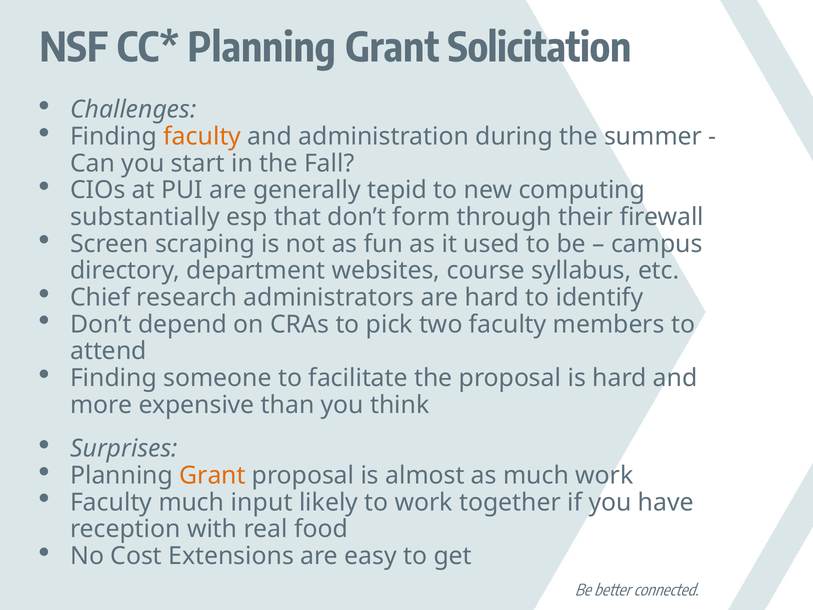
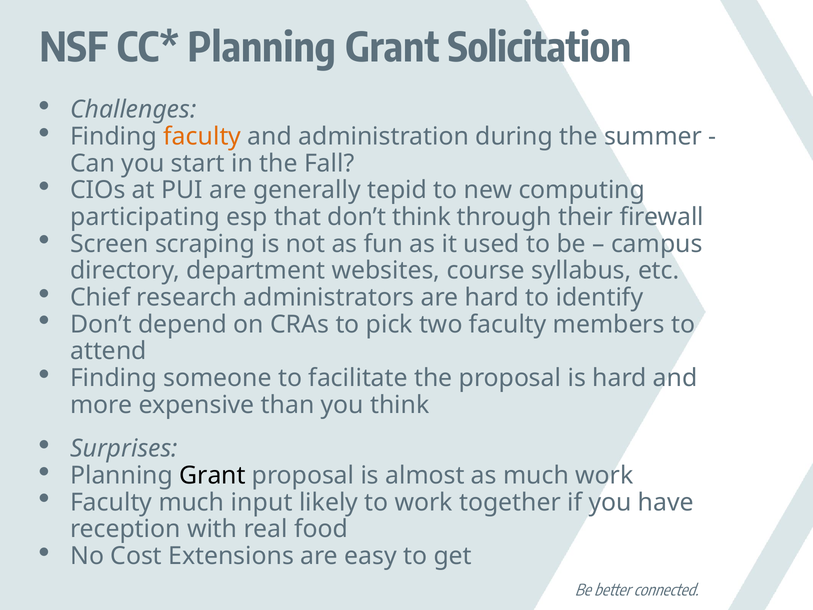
substantially: substantially -> participating
don’t form: form -> think
Grant at (213, 475) colour: orange -> black
